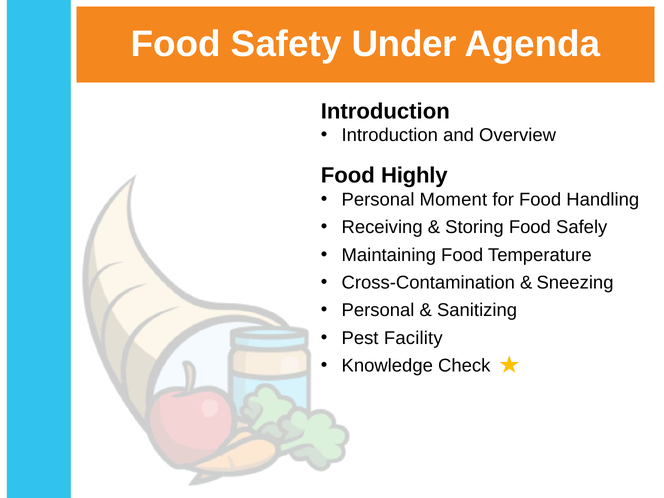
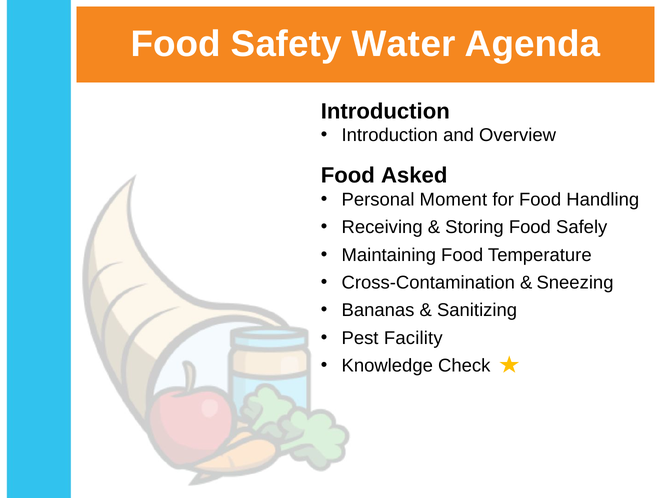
Under: Under -> Water
Highly: Highly -> Asked
Personal at (378, 310): Personal -> Bananas
